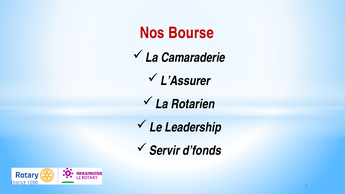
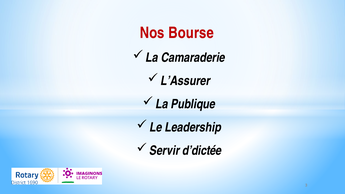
Rotarien: Rotarien -> Publique
d’fonds: d’fonds -> d’dictée
